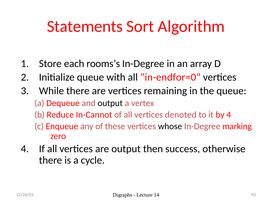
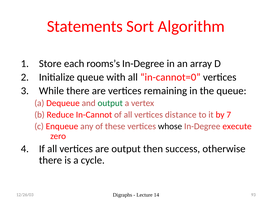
in-endfor=0: in-endfor=0 -> in-cannot=0
output at (110, 103) colour: black -> green
denoted: denoted -> distance
by 4: 4 -> 7
marking: marking -> execute
